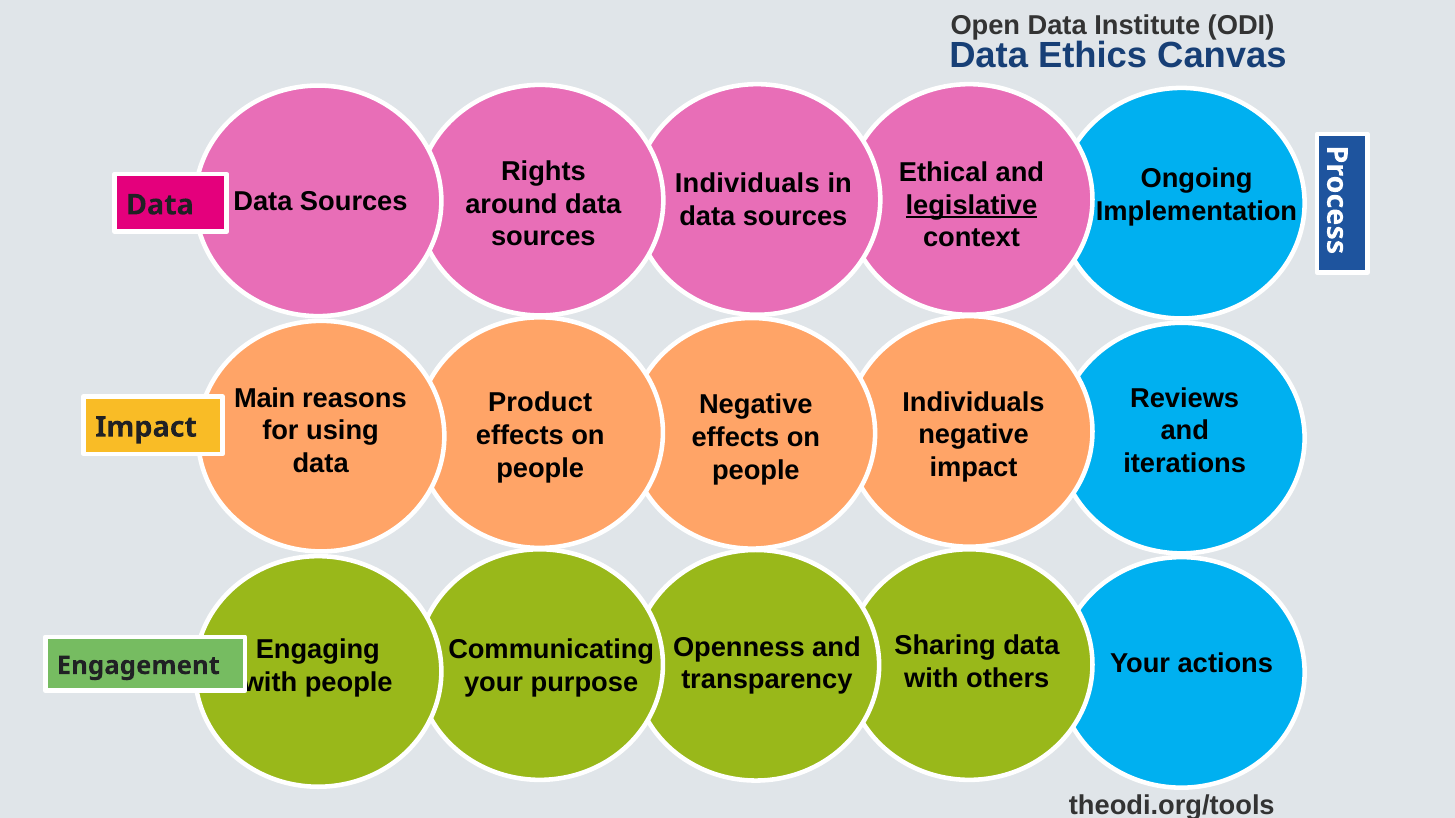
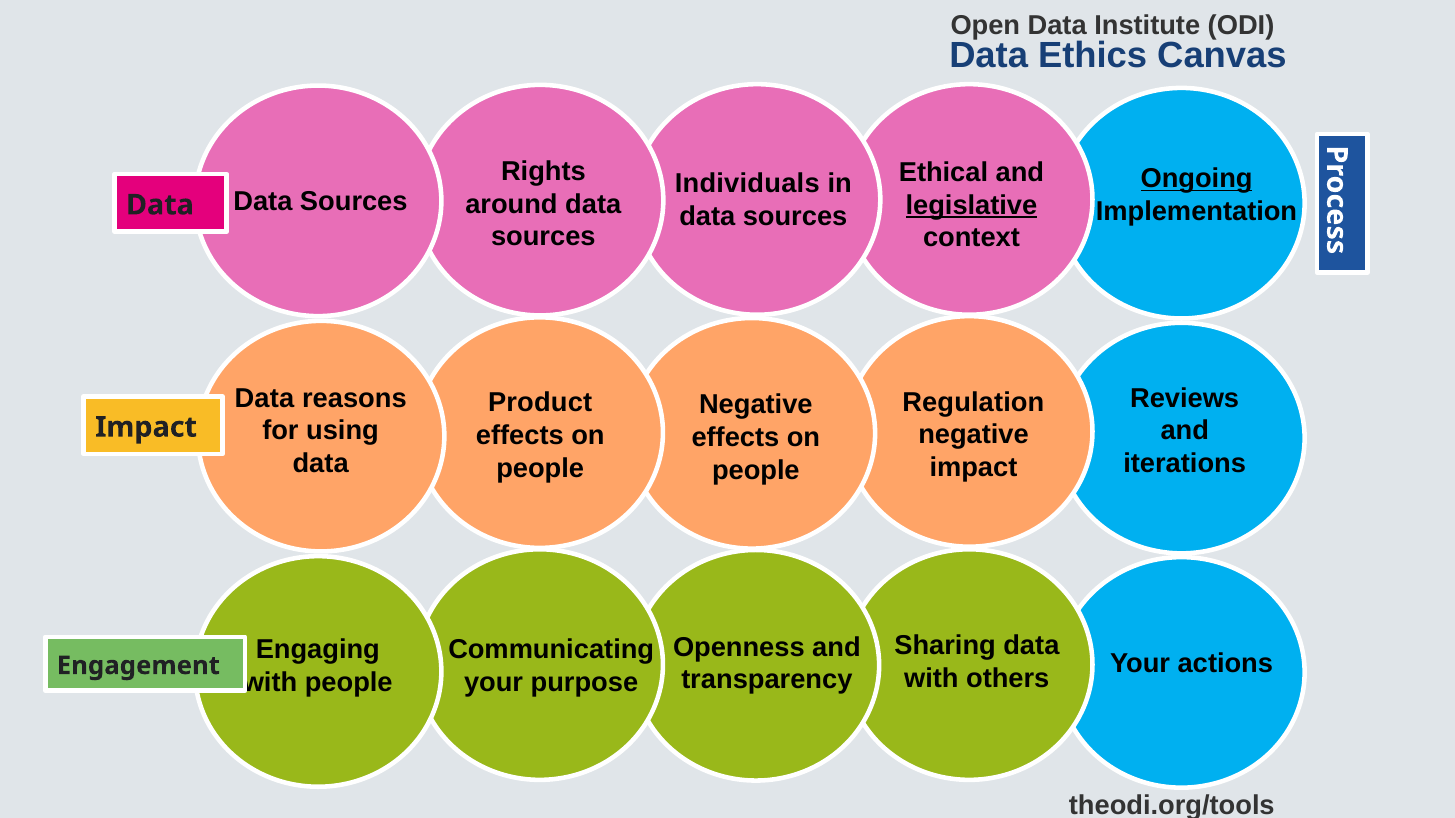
Ongoing underline: none -> present
Main at (265, 398): Main -> Data
Individuals at (973, 402): Individuals -> Regulation
